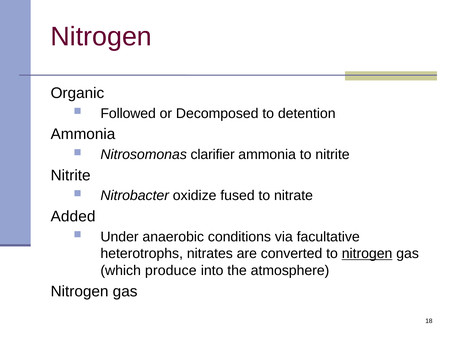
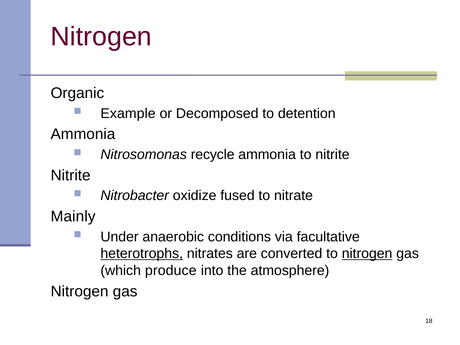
Followed: Followed -> Example
clarifier: clarifier -> recycle
Added: Added -> Mainly
heterotrophs underline: none -> present
